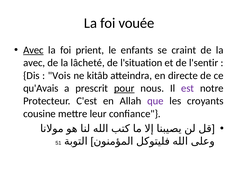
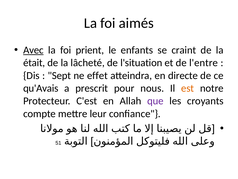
vouée: vouée -> aimés
avec at (34, 63): avec -> était
l'sentir: l'sentir -> l'entre
Vois: Vois -> Sept
kitâb: kitâb -> effet
pour underline: present -> none
est colour: purple -> orange
cousine: cousine -> compte
